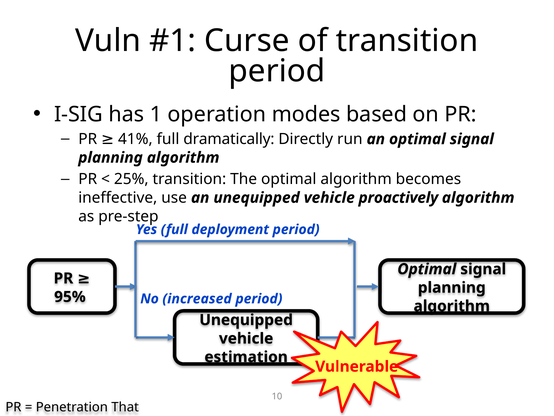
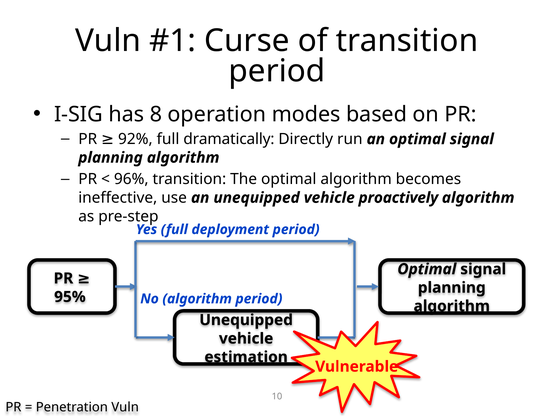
1: 1 -> 8
41%: 41% -> 92%
25%: 25% -> 96%
No increased: increased -> algorithm
Penetration That: That -> Vuln
